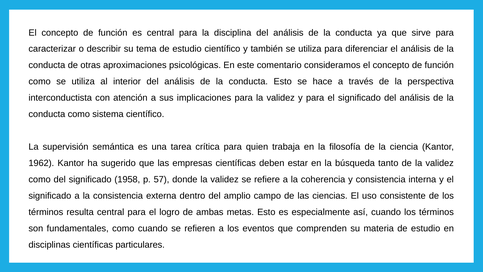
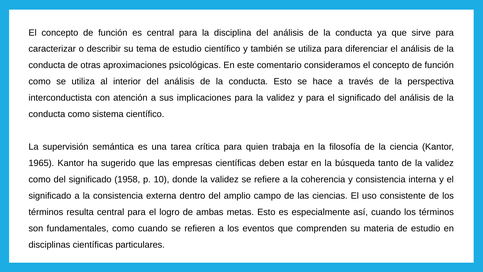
1962: 1962 -> 1965
57: 57 -> 10
